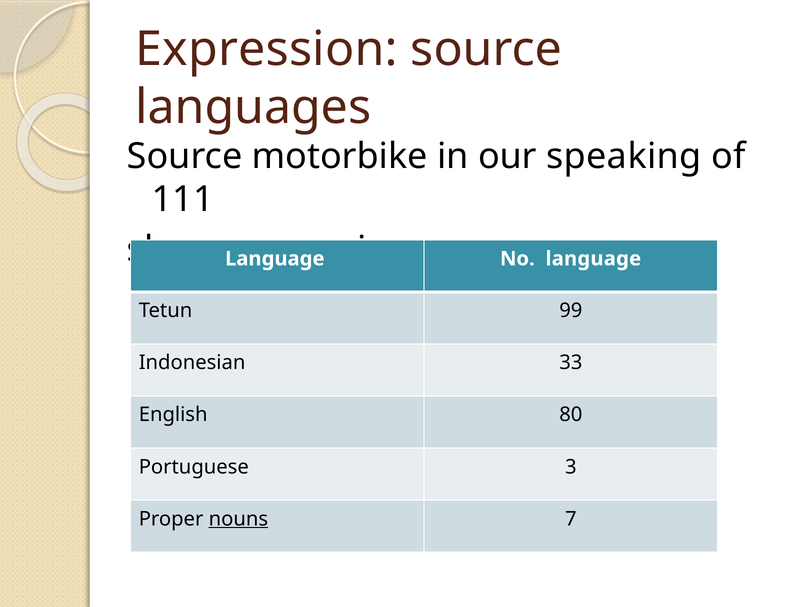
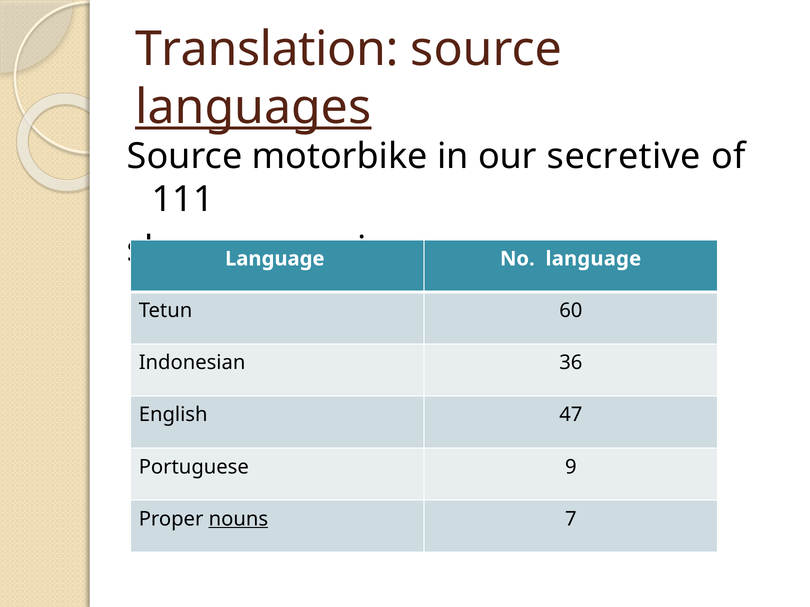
Expression: Expression -> Translation
languages underline: none -> present
speaking: speaking -> secretive
99: 99 -> 60
33: 33 -> 36
80: 80 -> 47
3: 3 -> 9
